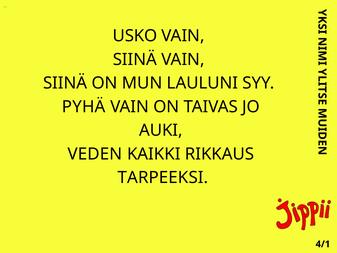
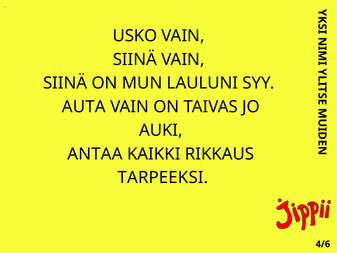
PYHÄ: PYHÄ -> AUTA
VEDEN: VEDEN -> ANTAA
4/1: 4/1 -> 4/6
